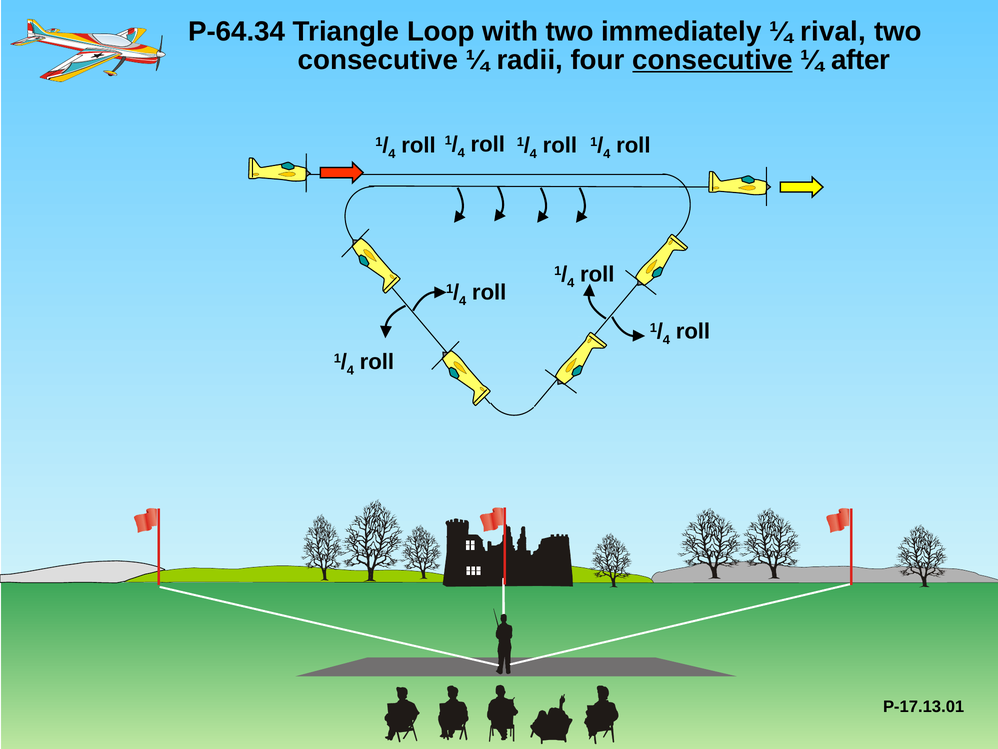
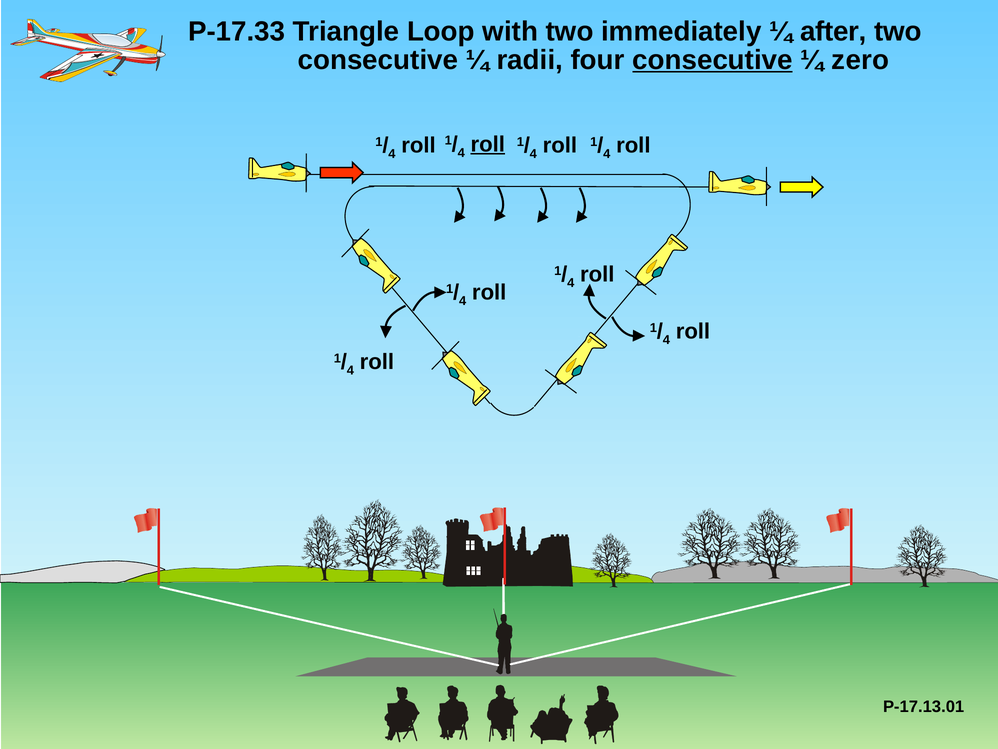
P-64.34: P-64.34 -> P-17.33
rival: rival -> after
after: after -> zero
roll at (488, 144) underline: none -> present
